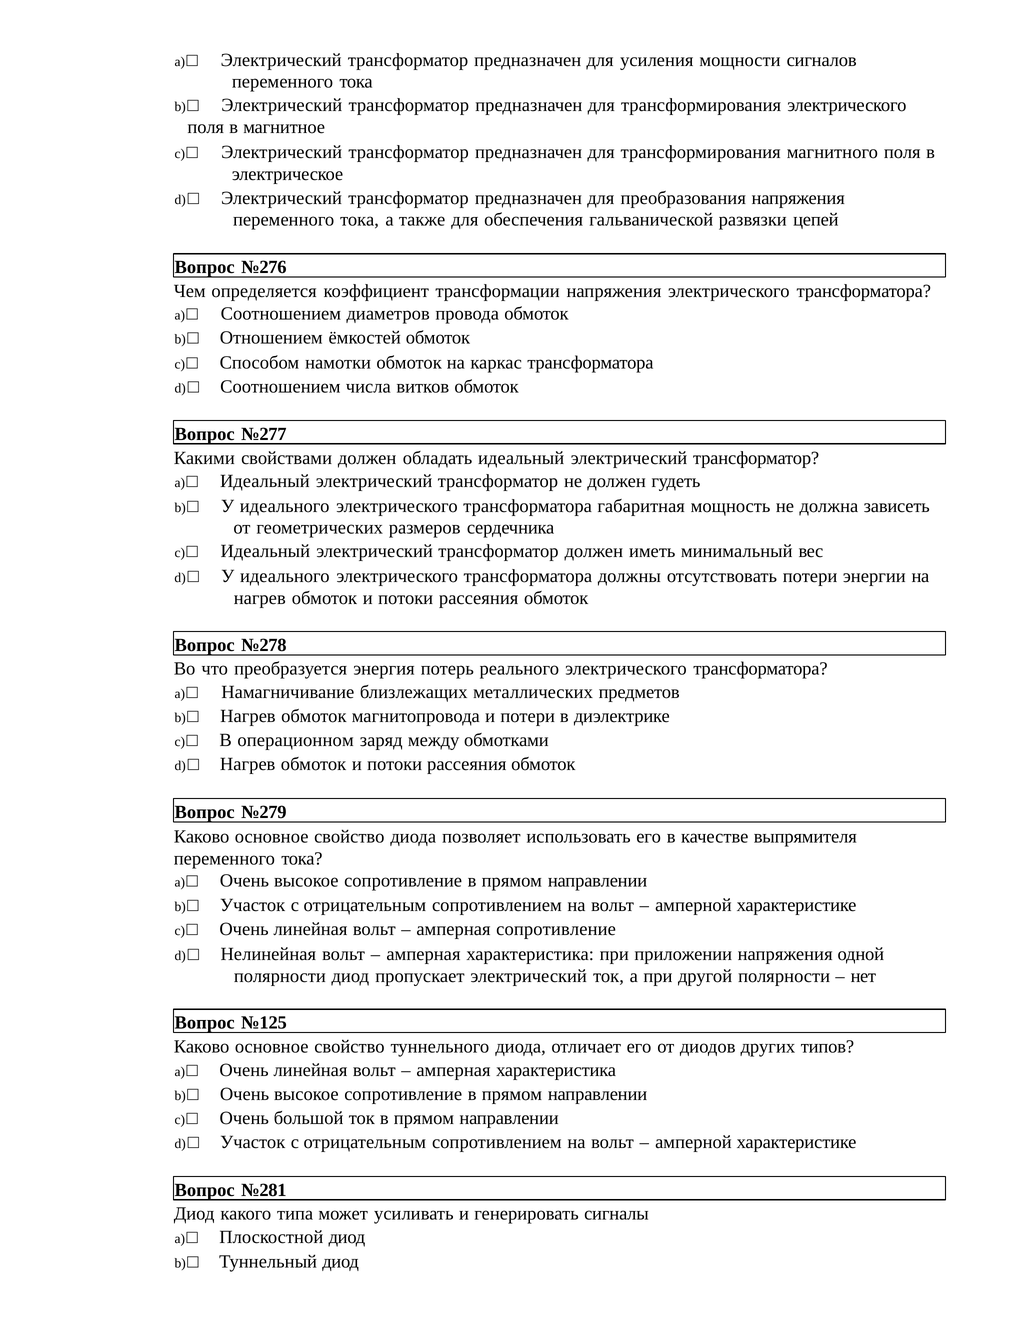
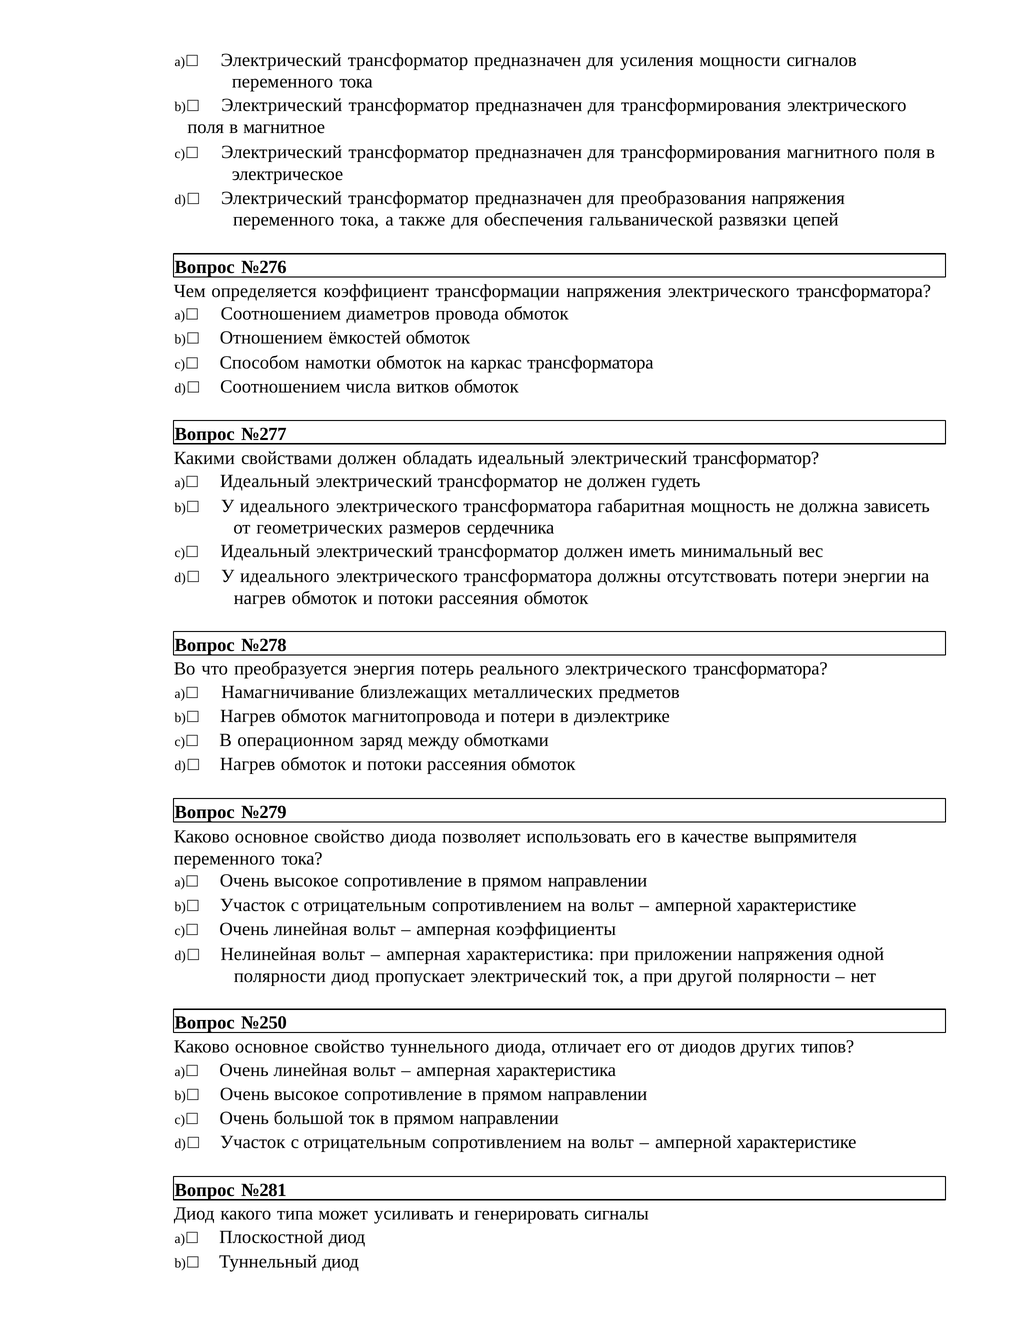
амперная сопротивление: сопротивление -> коэффициенты
№125: №125 -> №250
